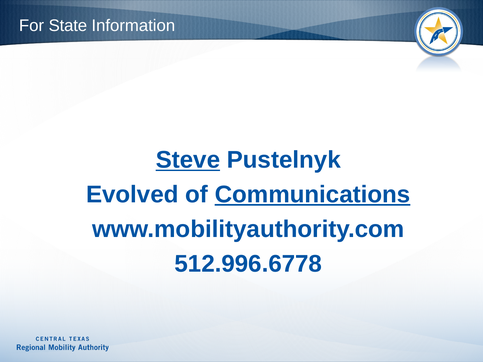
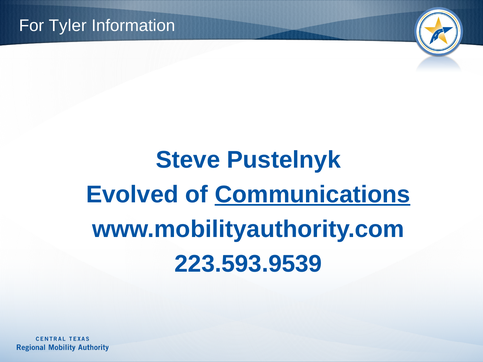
State: State -> Tyler
Steve underline: present -> none
512.996.6778: 512.996.6778 -> 223.593.9539
